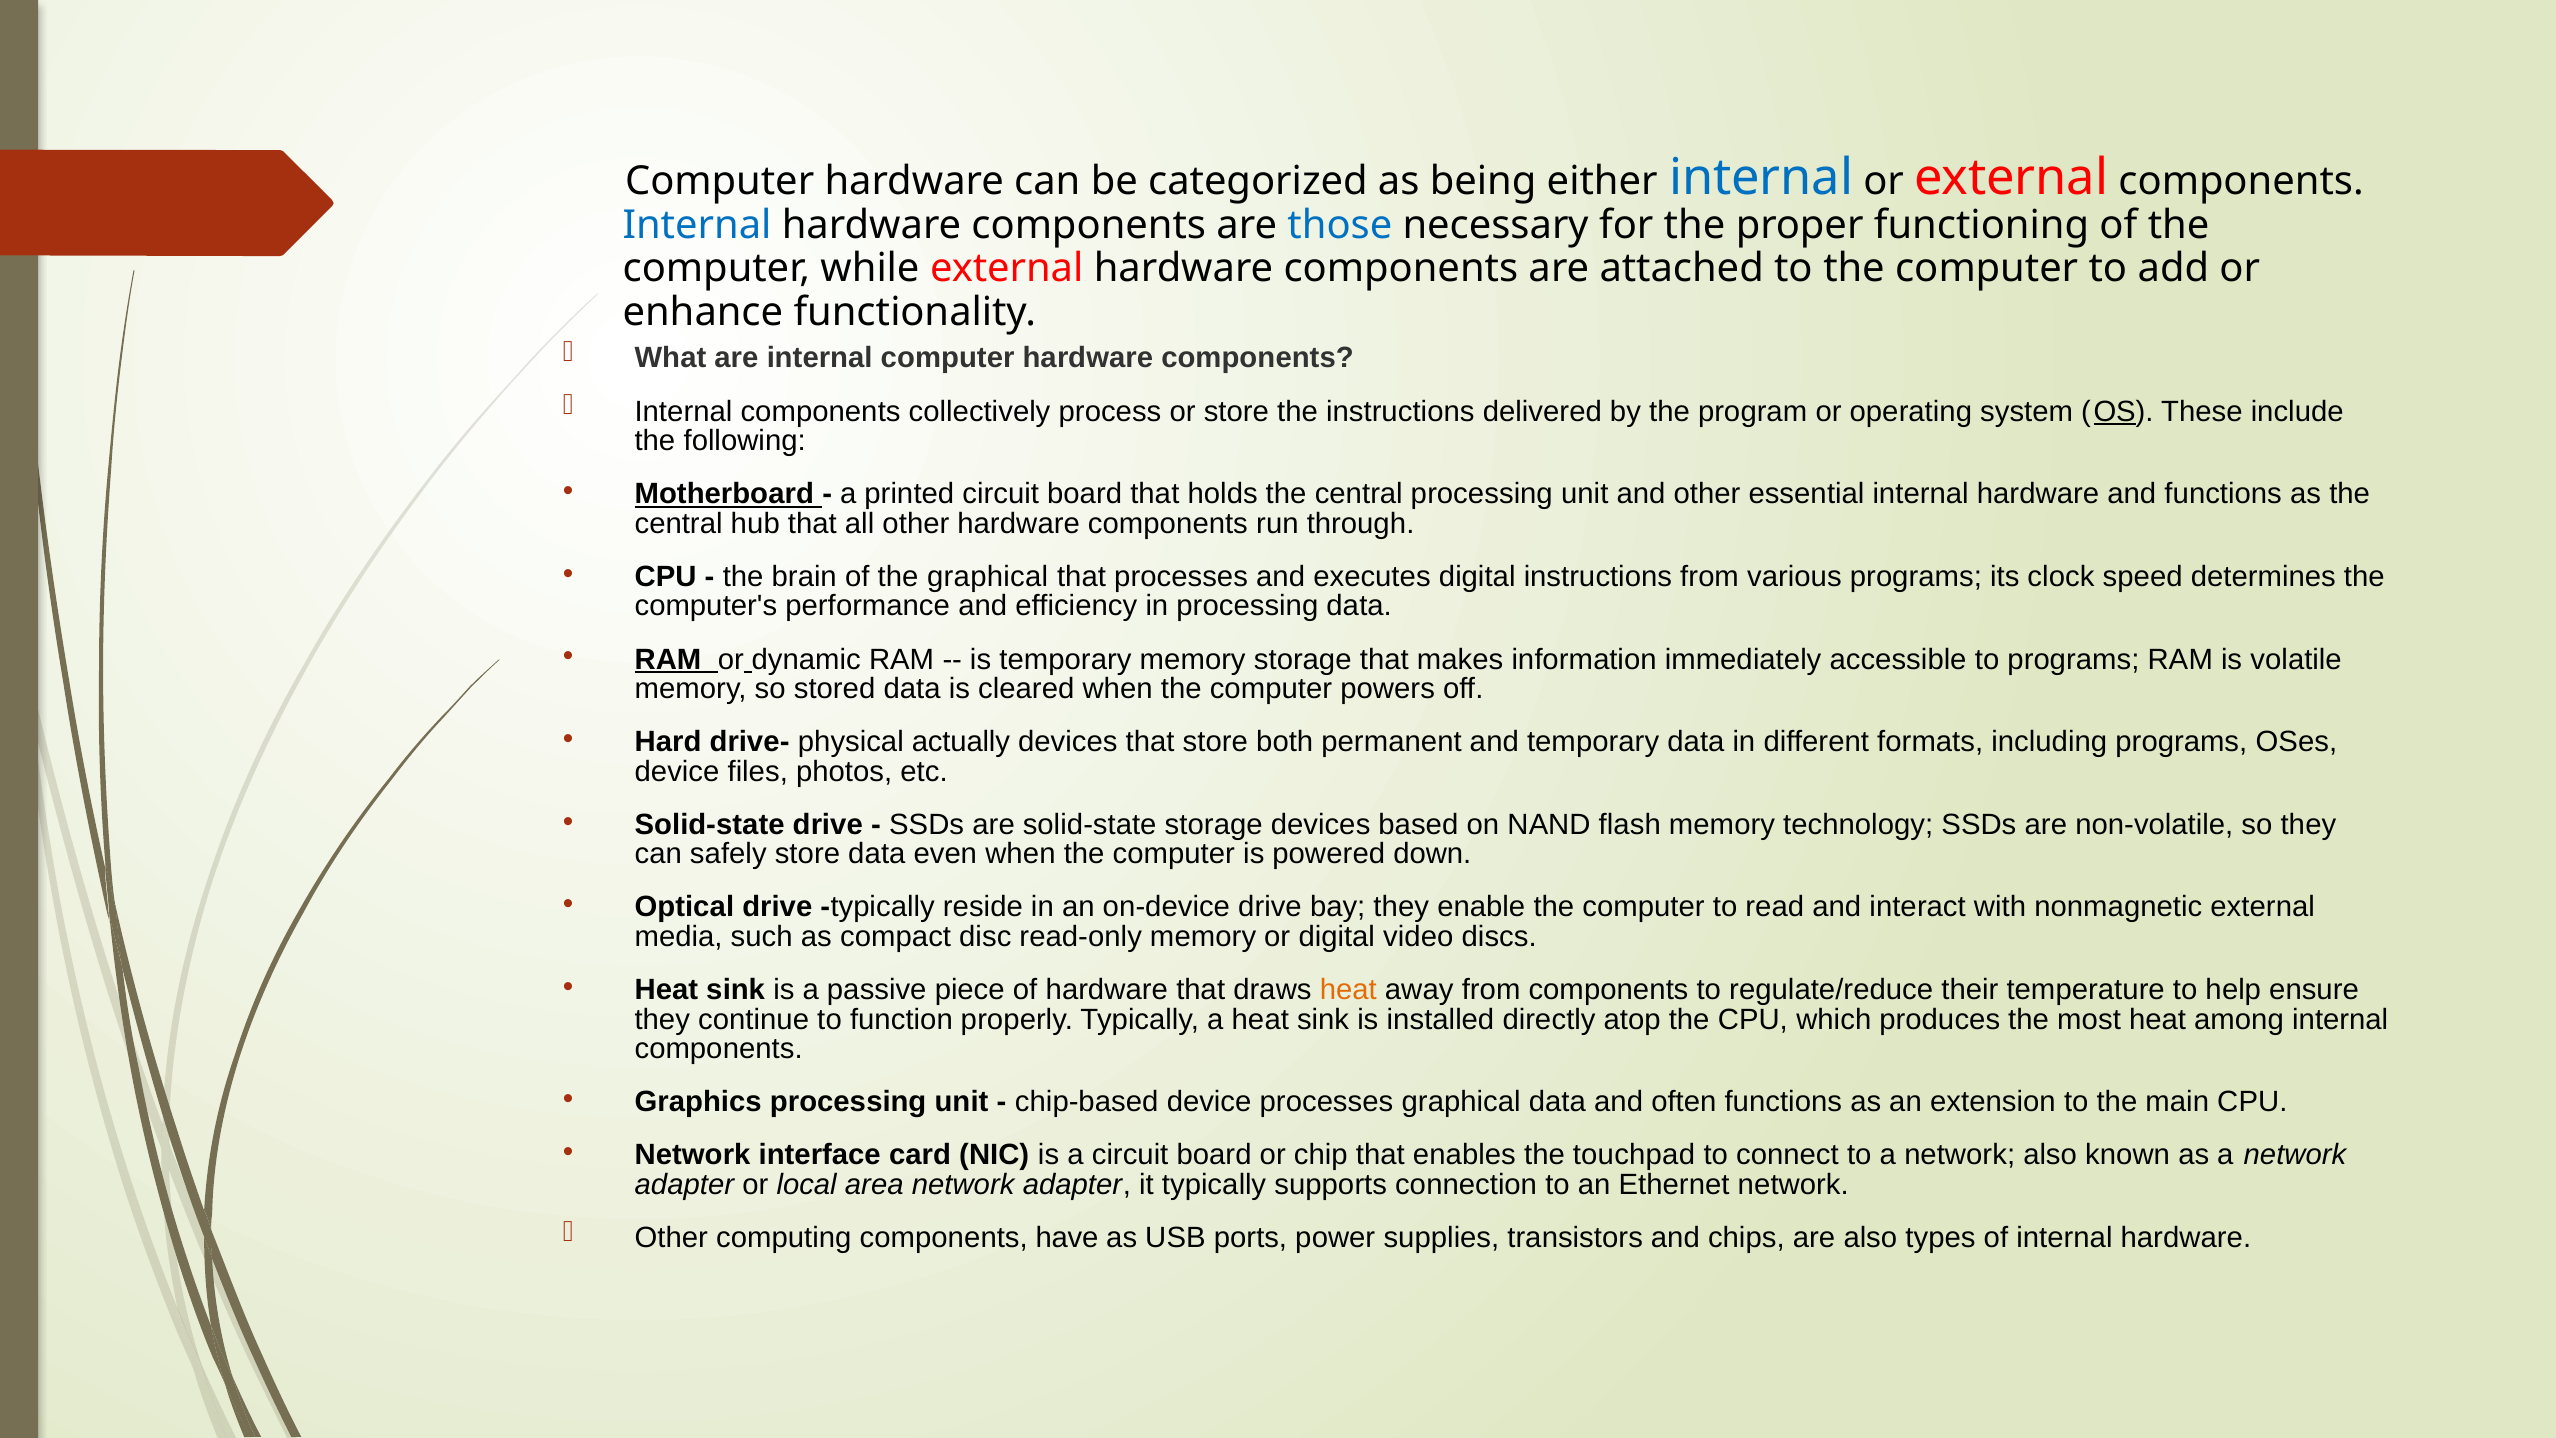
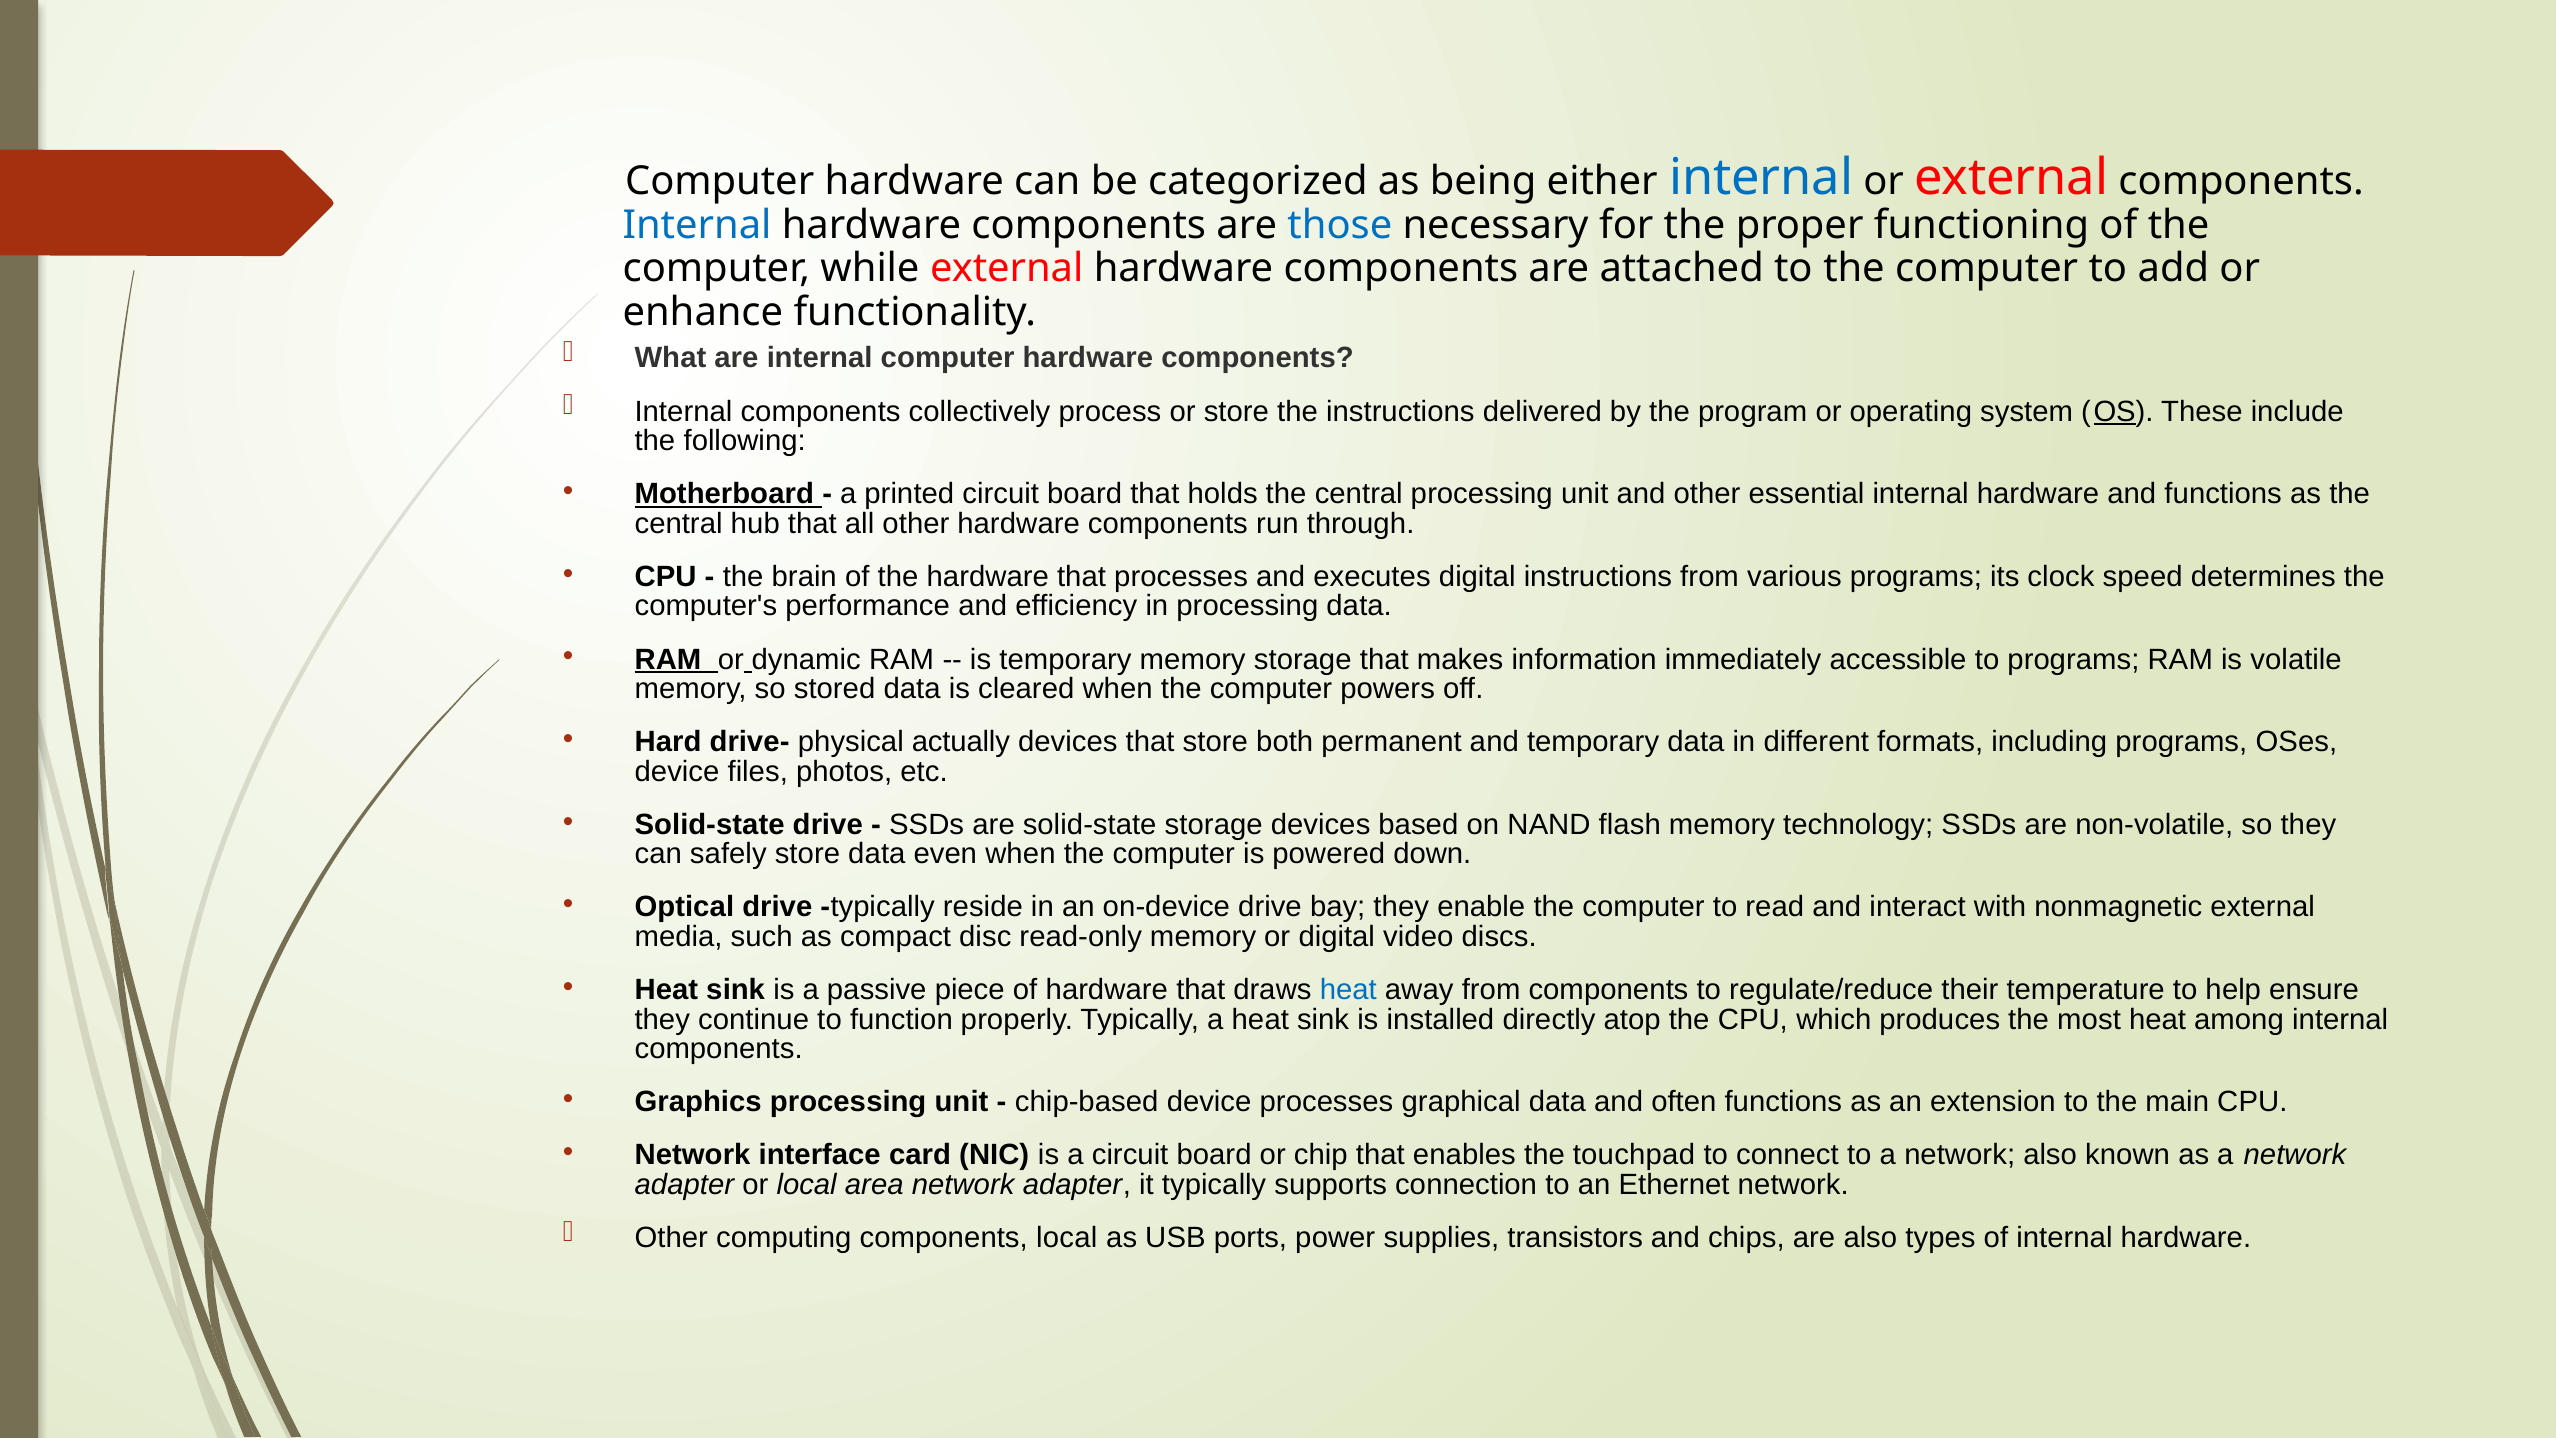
the graphical: graphical -> hardware
heat at (1348, 990) colour: orange -> blue
components have: have -> local
